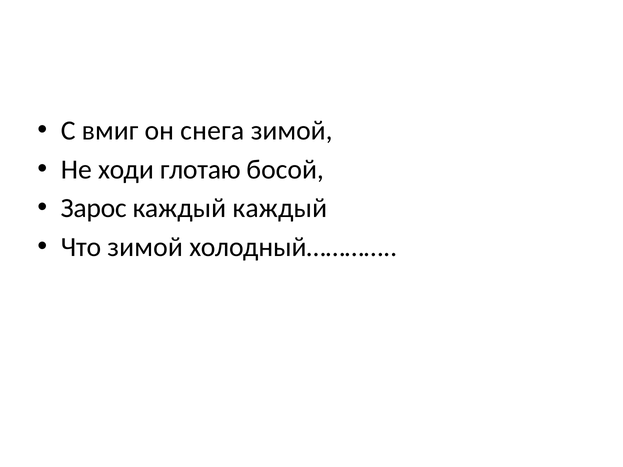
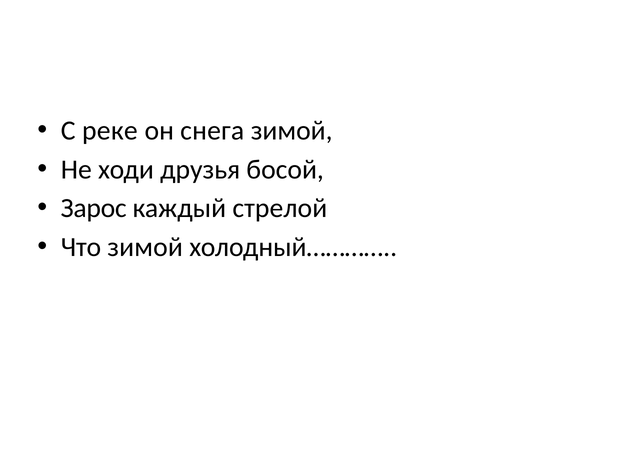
вмиг: вмиг -> реке
глотаю: глотаю -> друзья
каждый каждый: каждый -> стрелой
